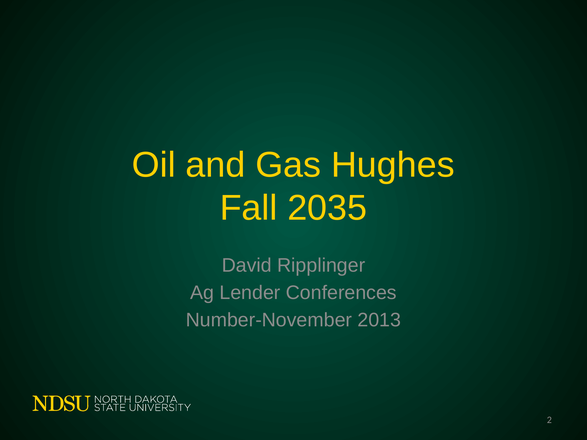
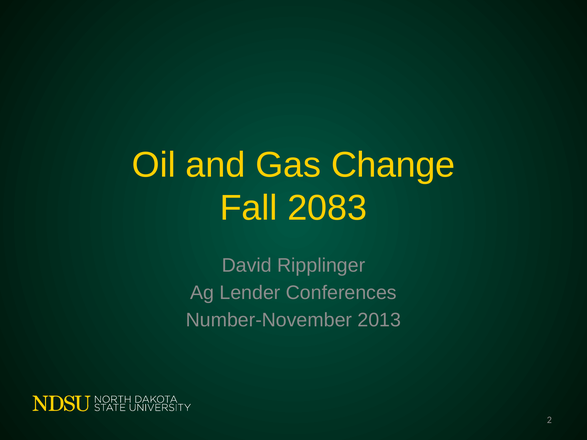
Hughes: Hughes -> Change
2035: 2035 -> 2083
